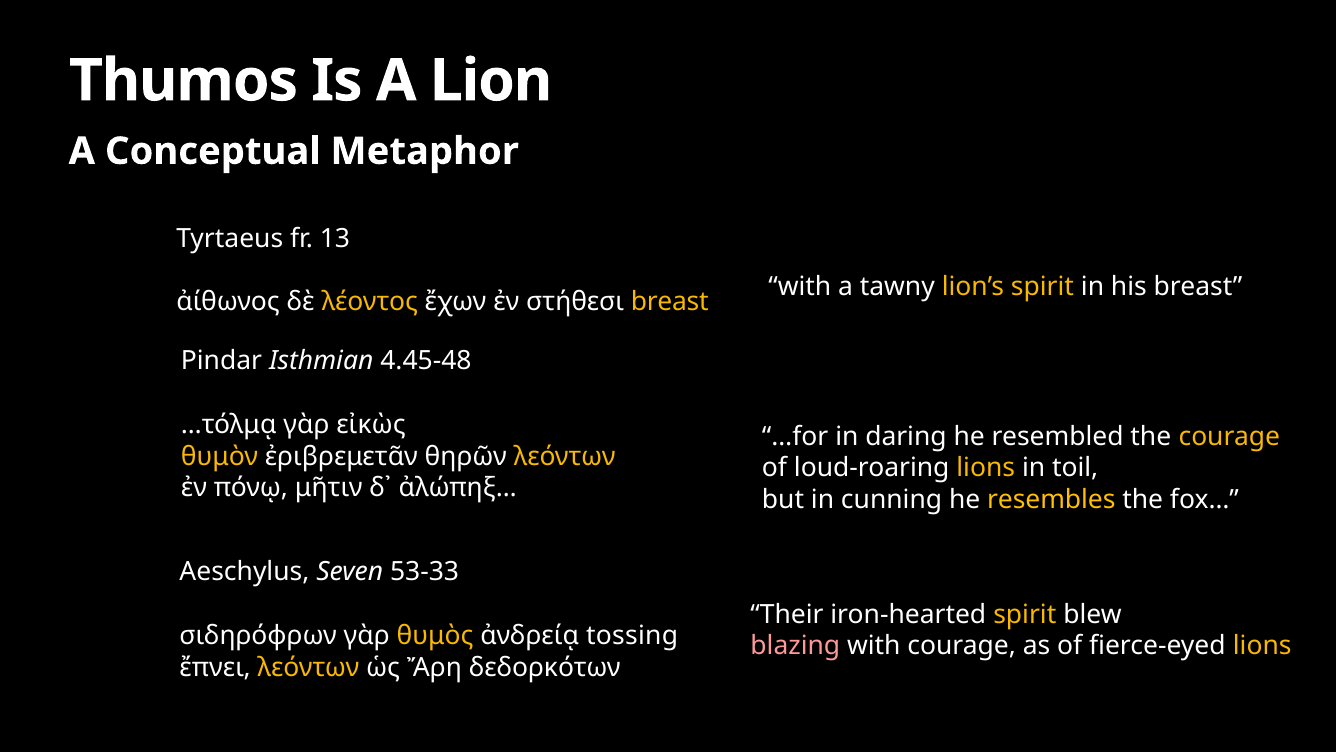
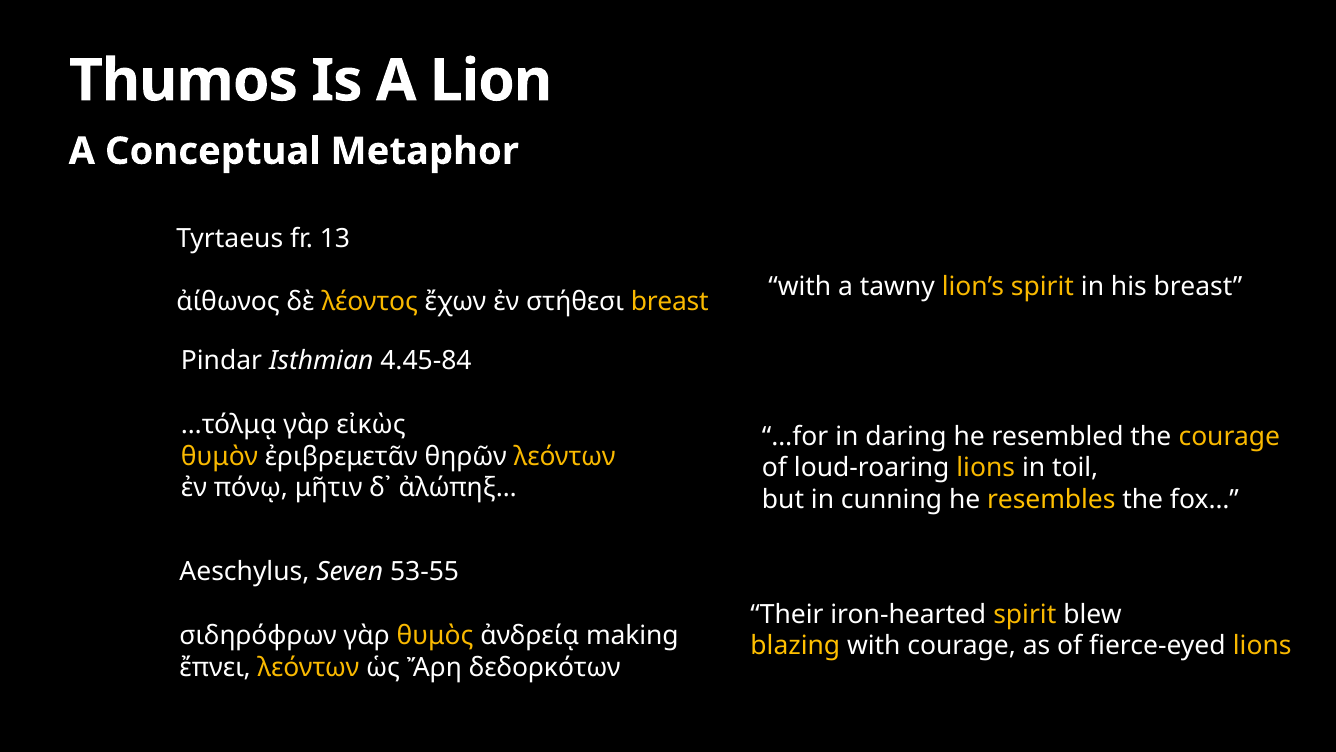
4.45-48: 4.45-48 -> 4.45-84
53-33: 53-33 -> 53-55
tossing: tossing -> making
blazing colour: pink -> yellow
